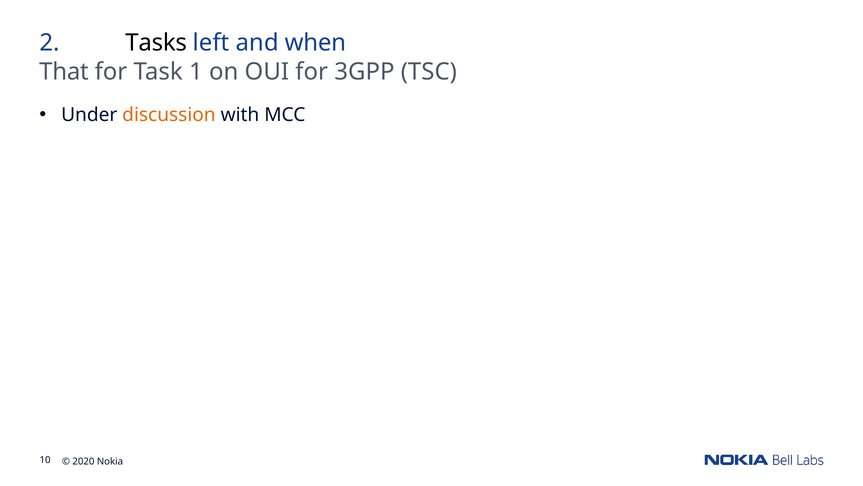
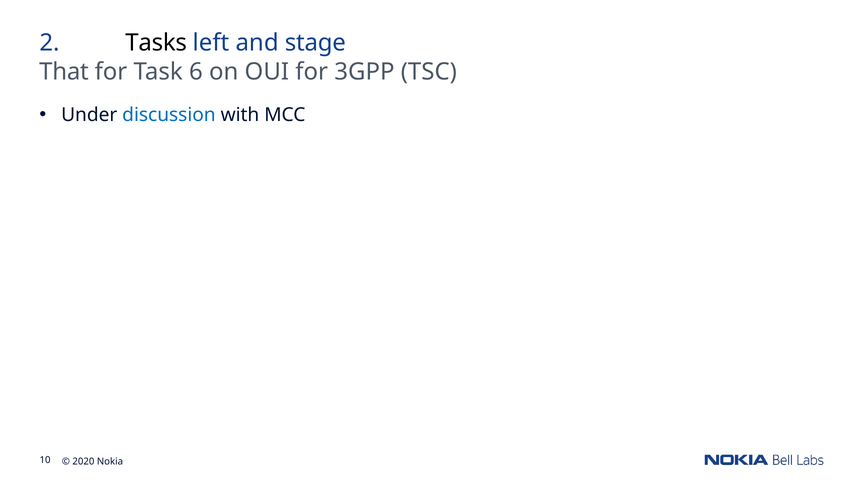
when: when -> stage
1: 1 -> 6
discussion colour: orange -> blue
